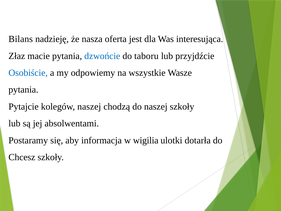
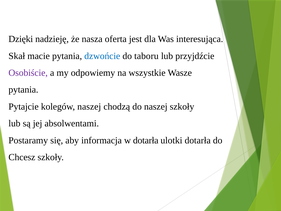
Bilans: Bilans -> Dzięki
Złaz: Złaz -> Skał
Osobiście colour: blue -> purple
w wigilia: wigilia -> dotarła
